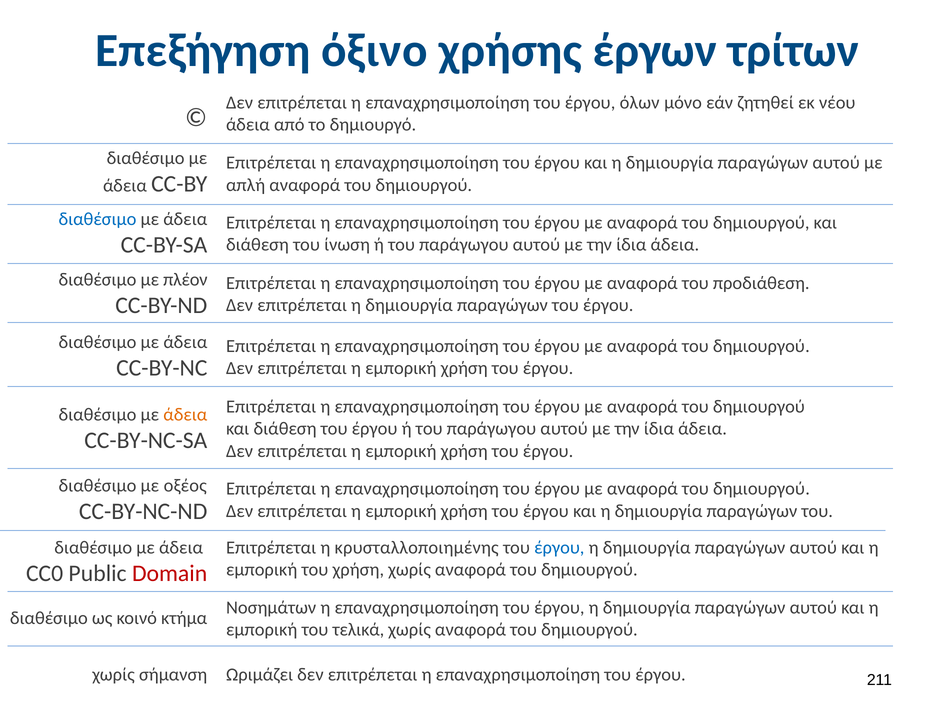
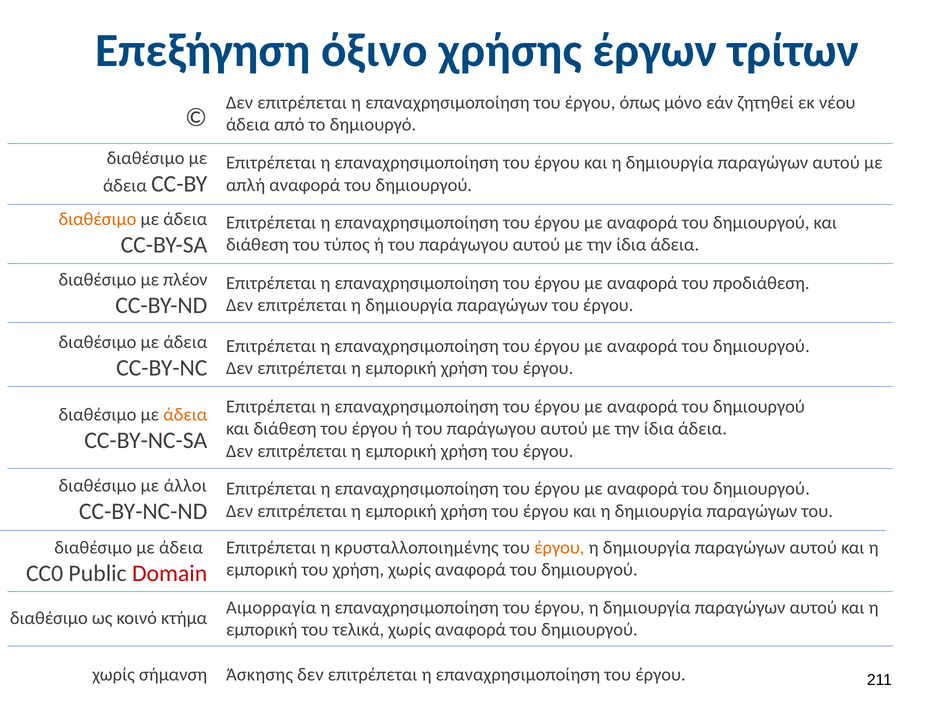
όλων: όλων -> όπως
διαθέσιμο at (97, 219) colour: blue -> orange
ίνωση: ίνωση -> τύπος
οξέος: οξέος -> άλλοι
έργου at (559, 548) colour: blue -> orange
Νοσημάτων: Νοσημάτων -> Αιμορραγία
Ωριμάζει: Ωριμάζει -> Άσκησης
